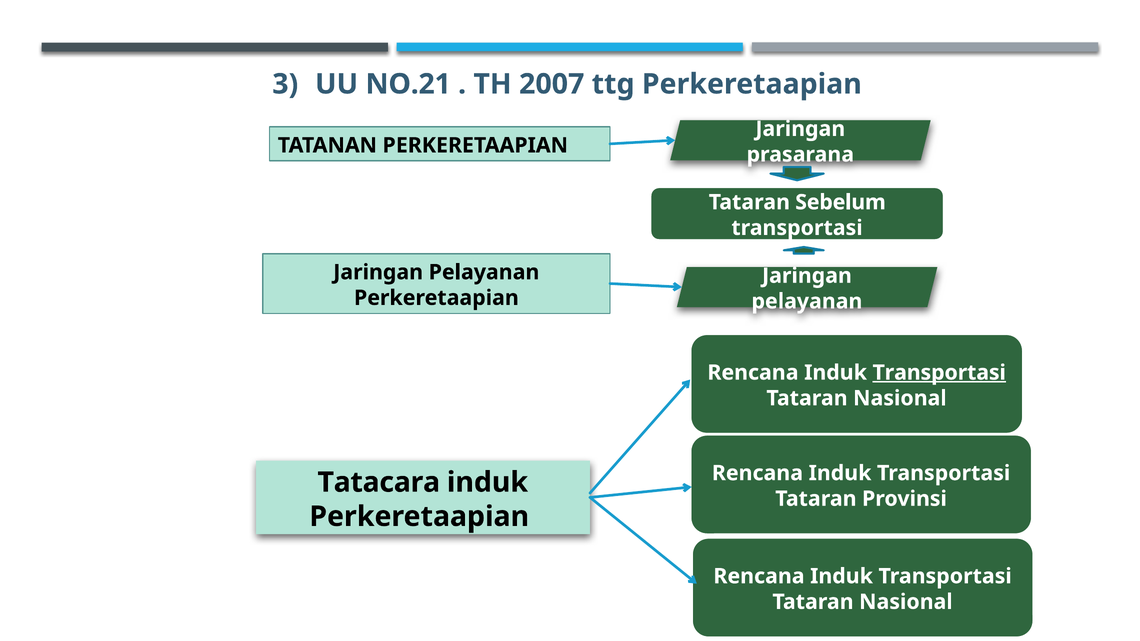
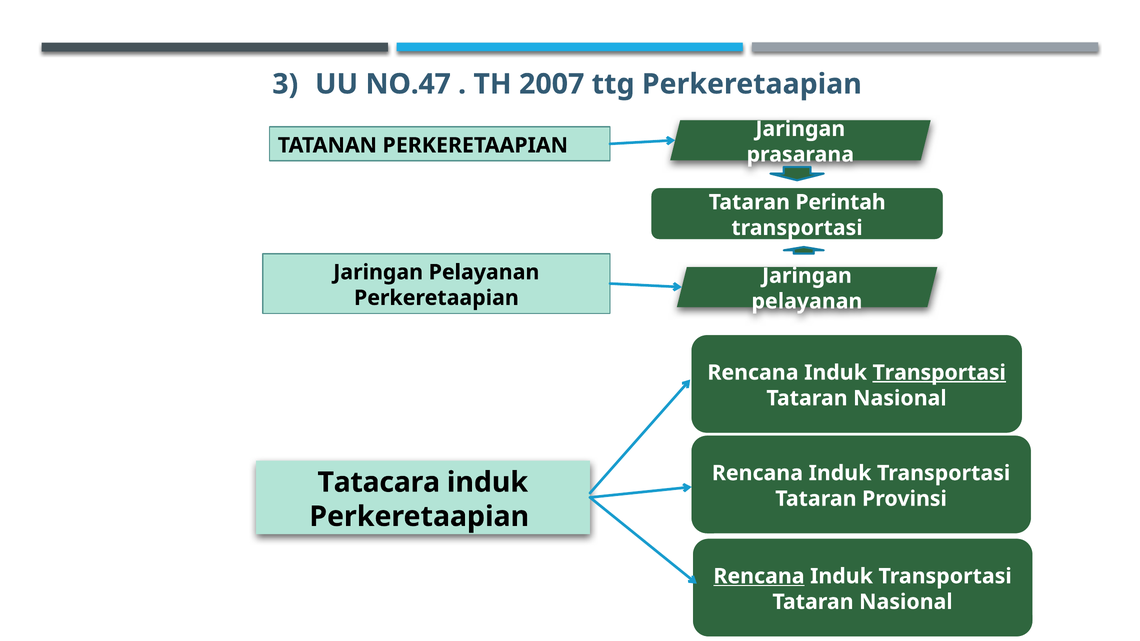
NO.21: NO.21 -> NO.47
Sebelum: Sebelum -> Perintah
Rencana at (759, 576) underline: none -> present
